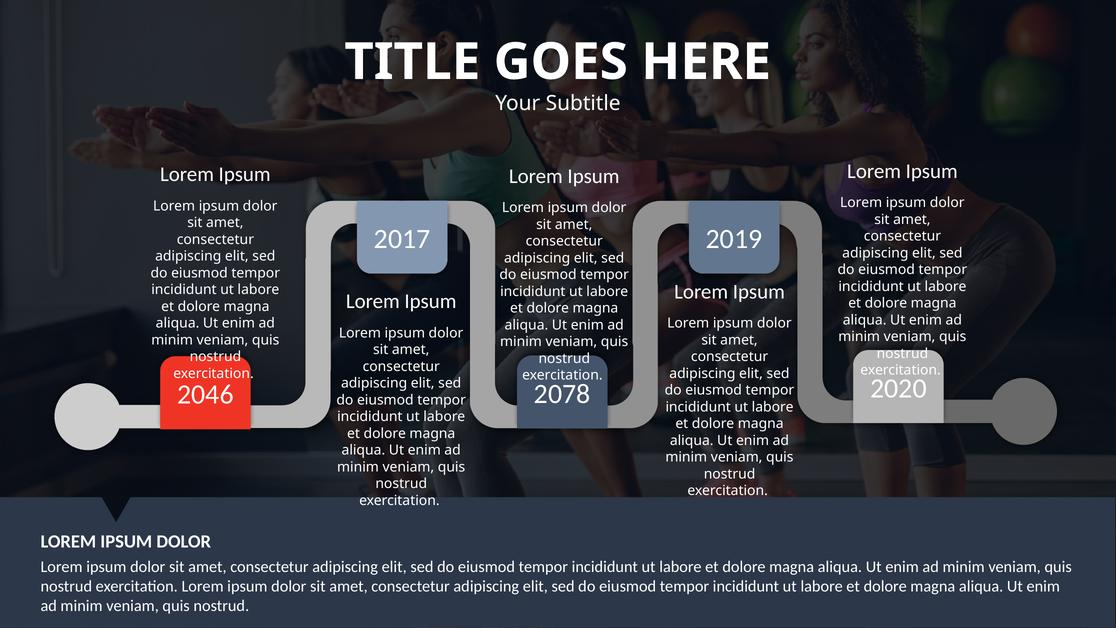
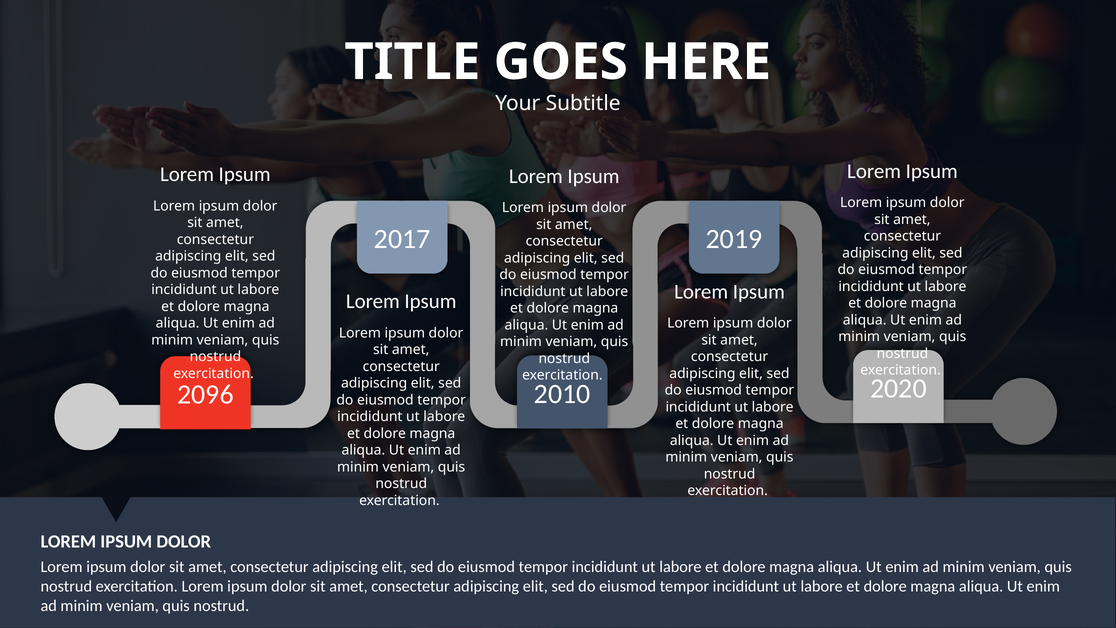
2078: 2078 -> 2010
2046: 2046 -> 2096
